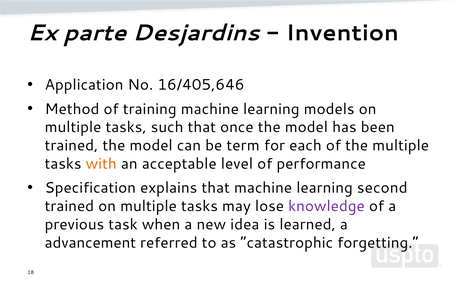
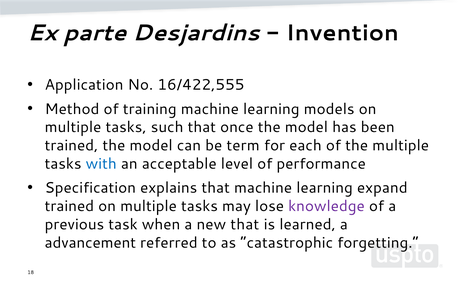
16/405,646: 16/405,646 -> 16/422,555
with colour: orange -> blue
second: second -> expand
new idea: idea -> that
